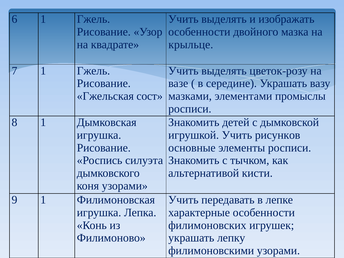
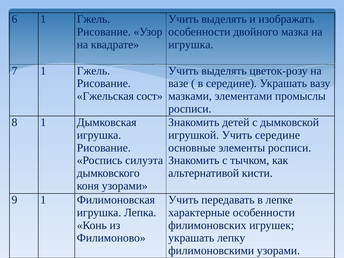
крыльце at (191, 45): крыльце -> игрушка
Учить рисунков: рисунков -> середине
